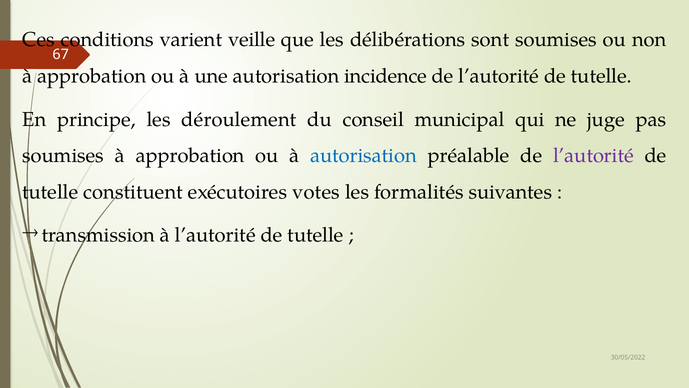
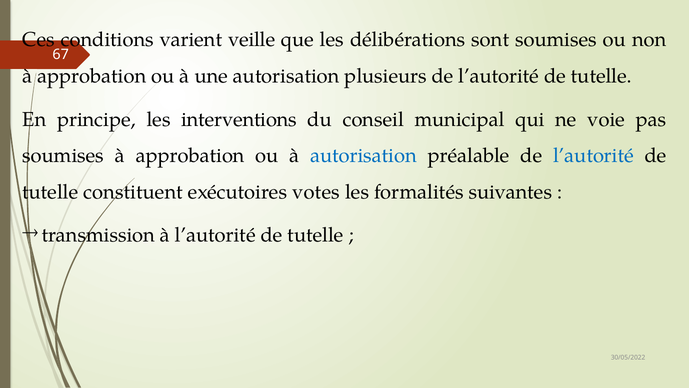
incidence: incidence -> plusieurs
déroulement: déroulement -> interventions
juge: juge -> voie
l’autorité at (593, 156) colour: purple -> blue
